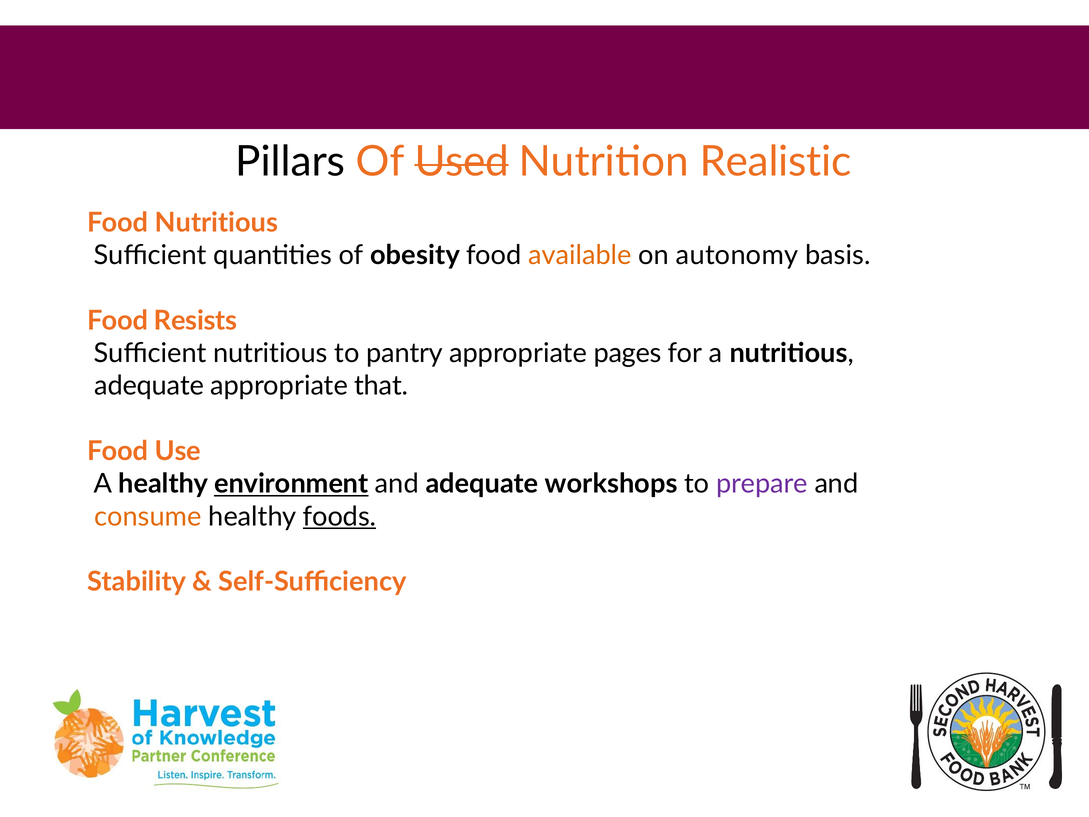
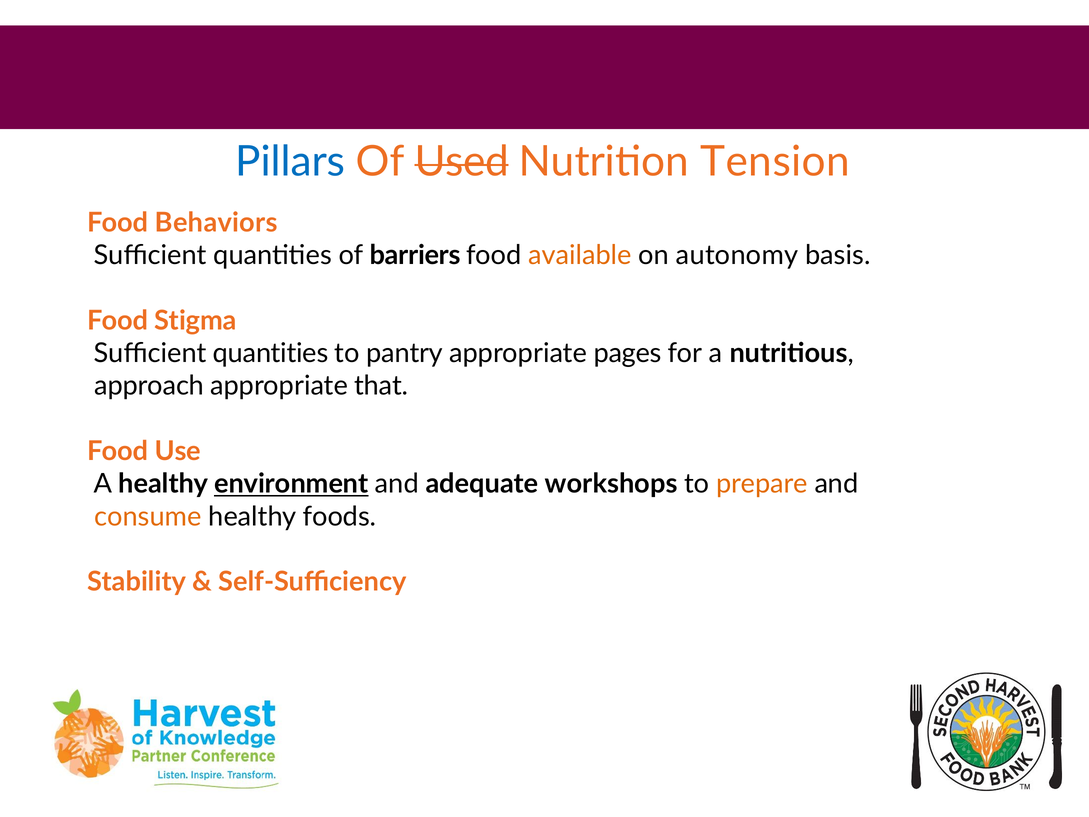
Pillars colour: black -> blue
Realistic: Realistic -> Tension
Nutritious at (217, 222): Nutritious -> Behaviors
obesity: obesity -> barriers
Resists: Resists -> Stigma
nutritious at (270, 353): nutritious -> quantities
adequate at (149, 386): adequate -> approach
prepare colour: purple -> orange
foods underline: present -> none
